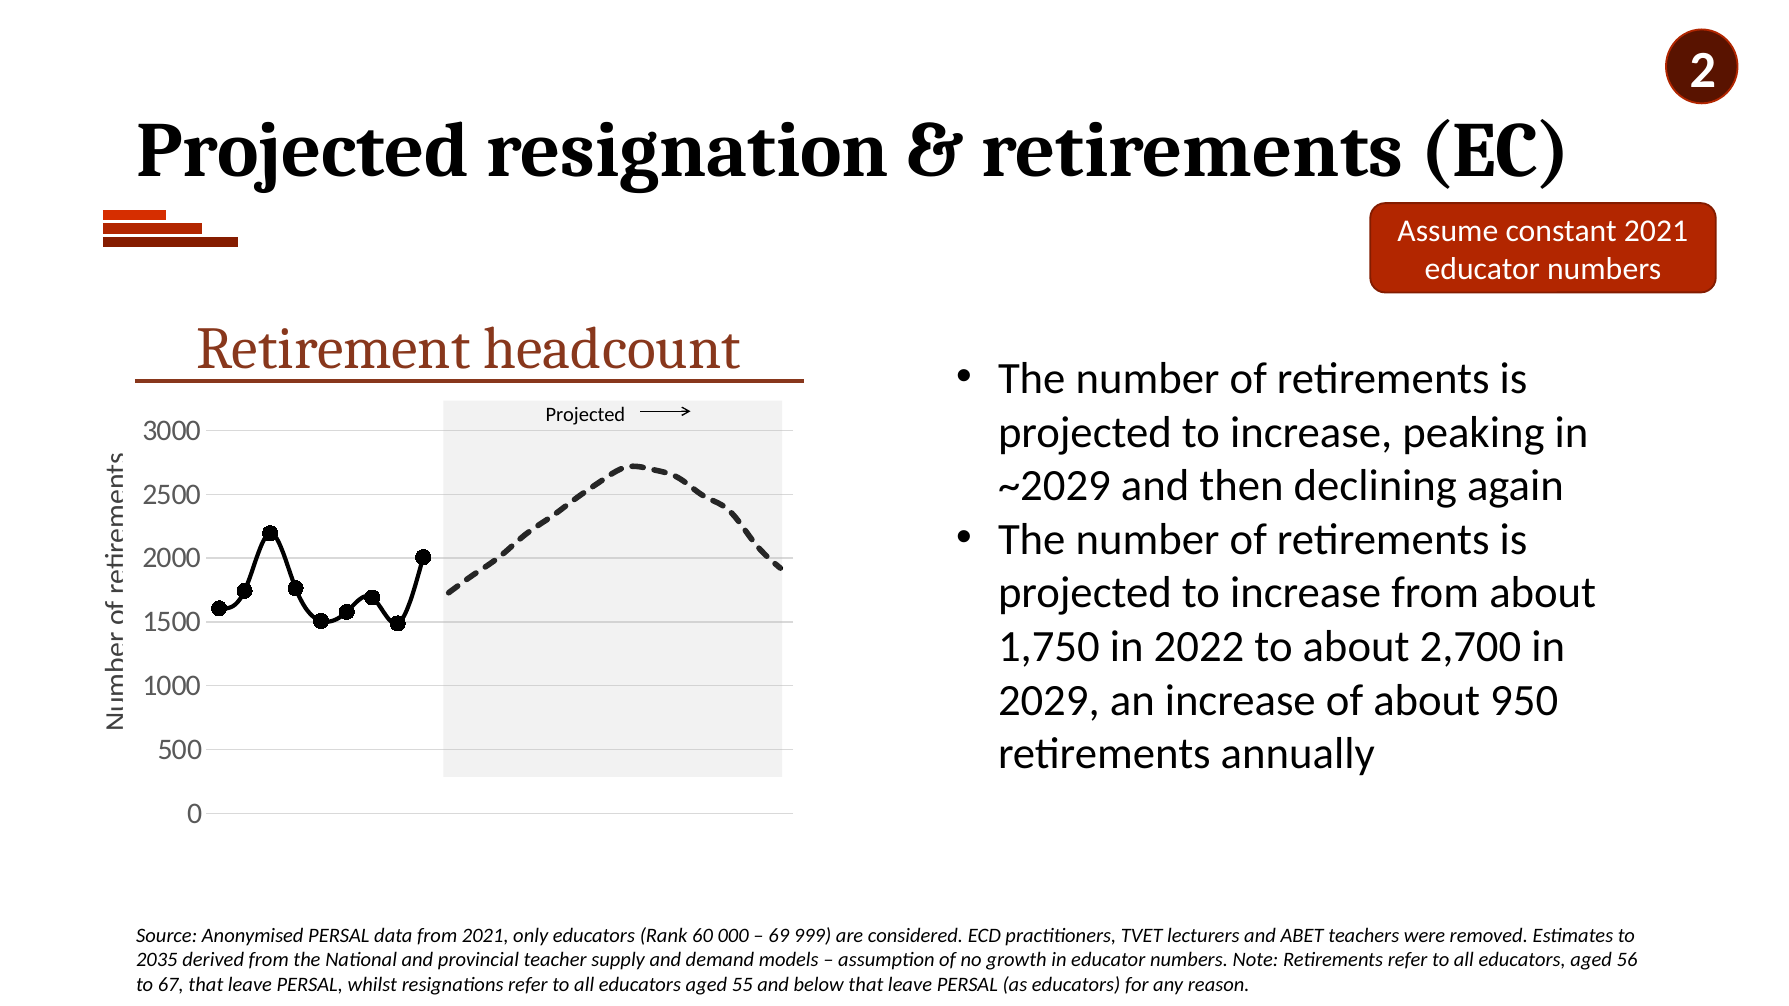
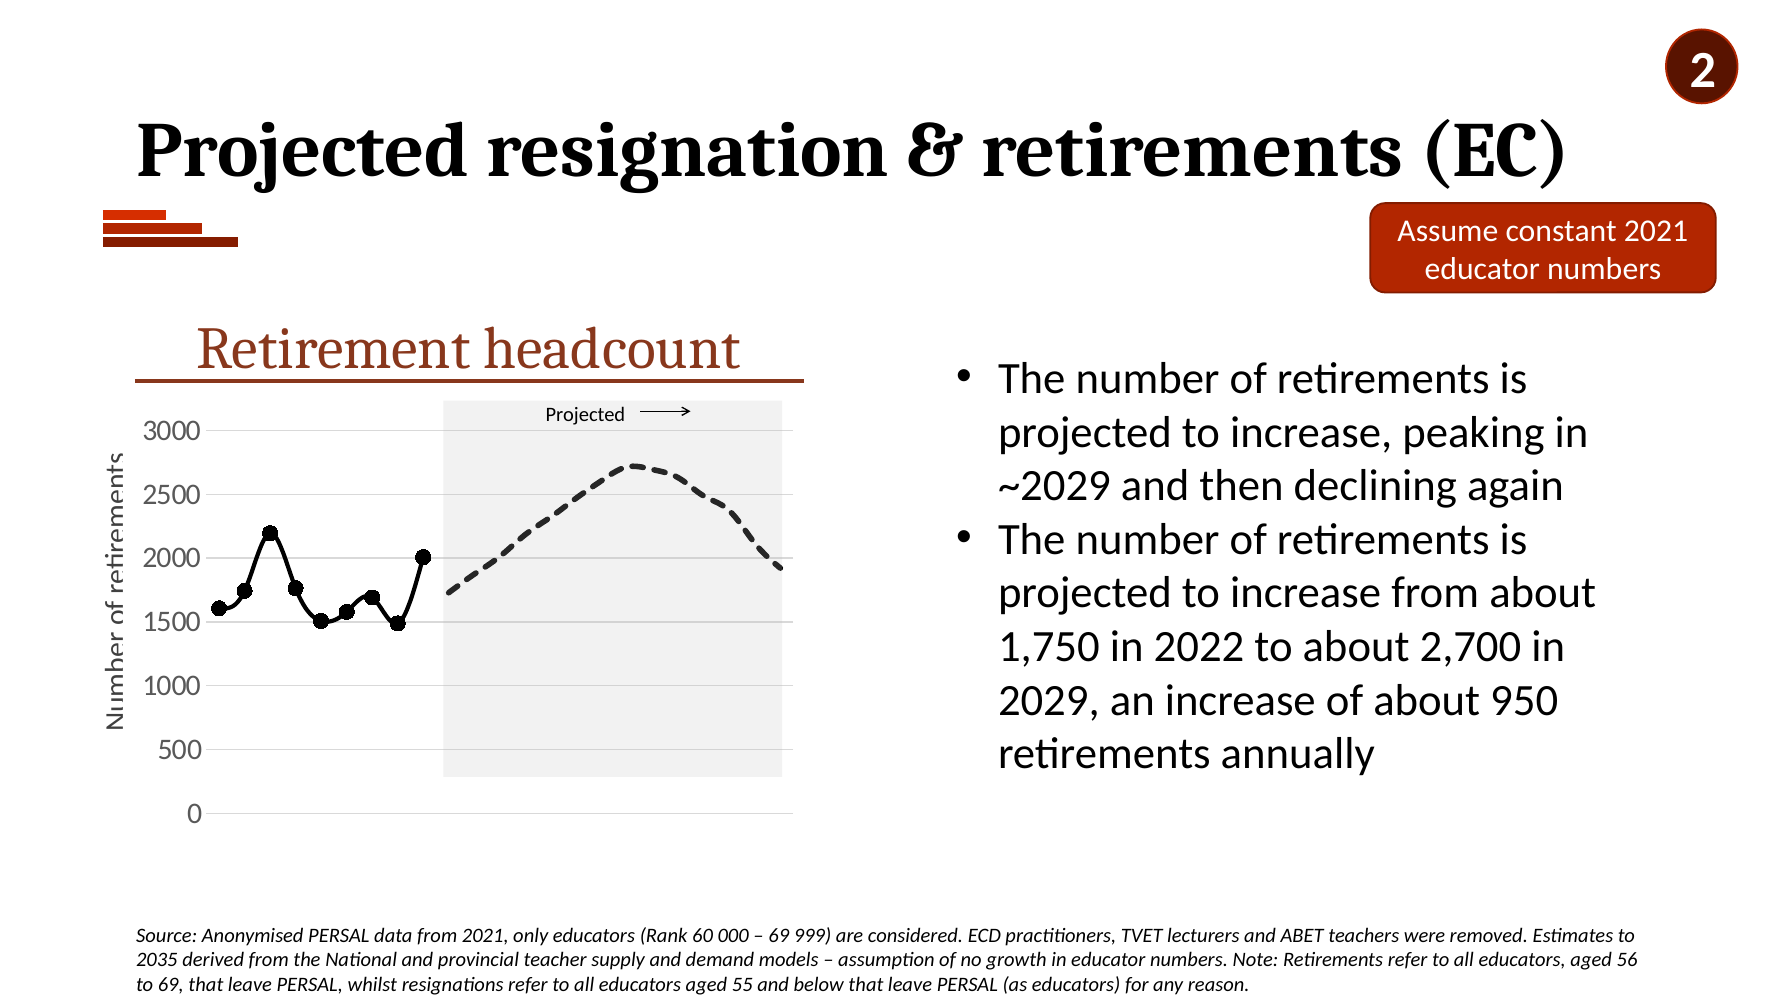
to 67: 67 -> 69
